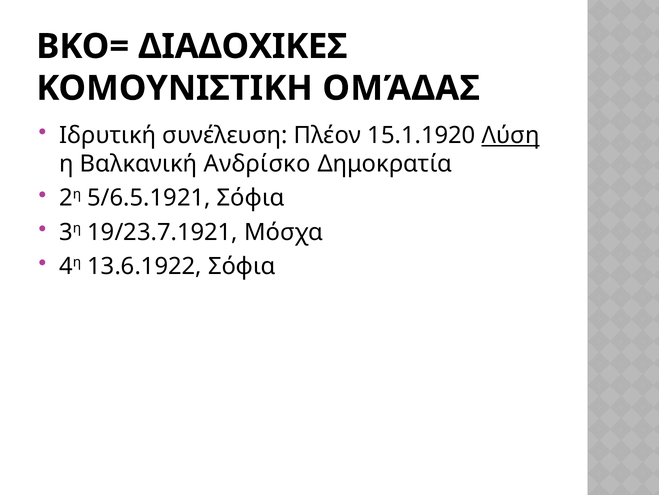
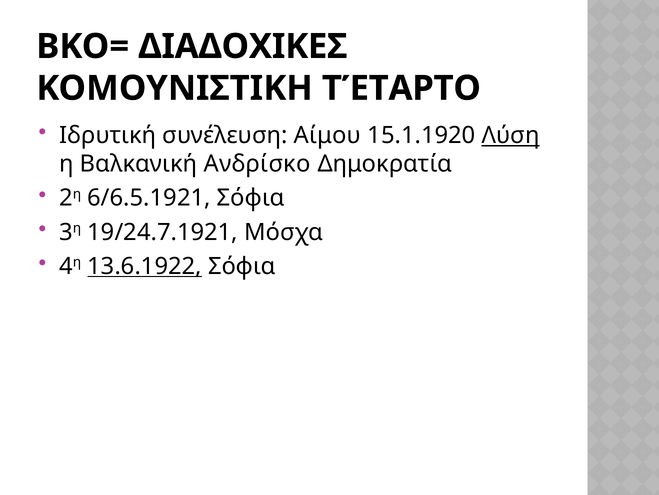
ΟΜΆΔΑΣ: ΟΜΆΔΑΣ -> ΤΈΤΑΡΤΟ
Πλέον: Πλέον -> Αίμου
5/6.5.1921: 5/6.5.1921 -> 6/6.5.1921
19/23.7.1921: 19/23.7.1921 -> 19/24.7.1921
13.6.1922 underline: none -> present
